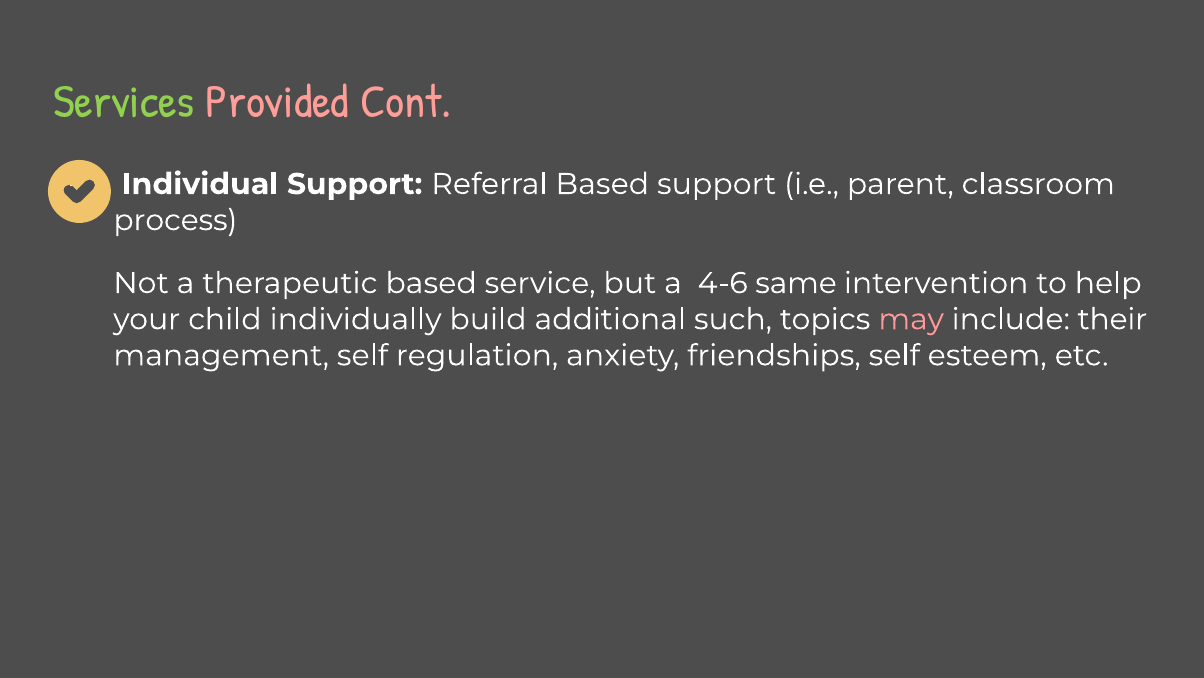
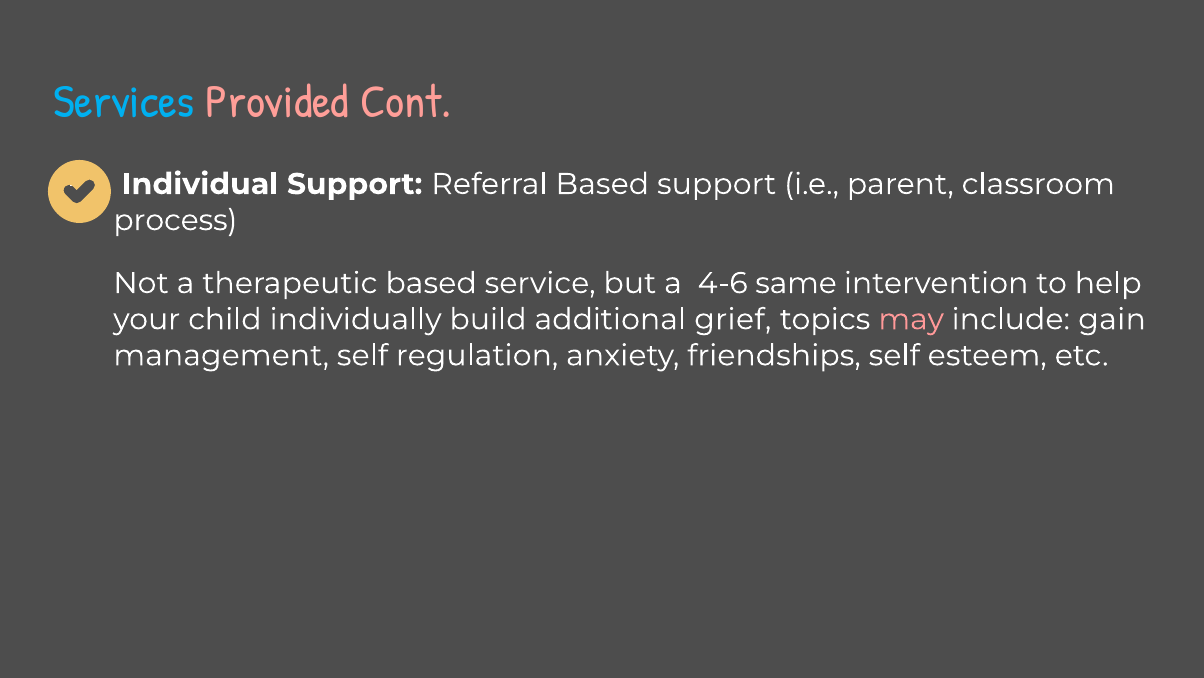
Services colour: light green -> light blue
such: such -> grief
their: their -> gain
